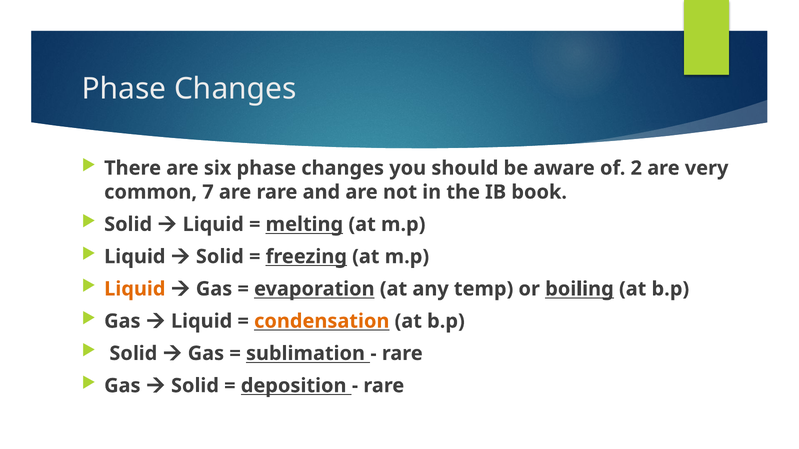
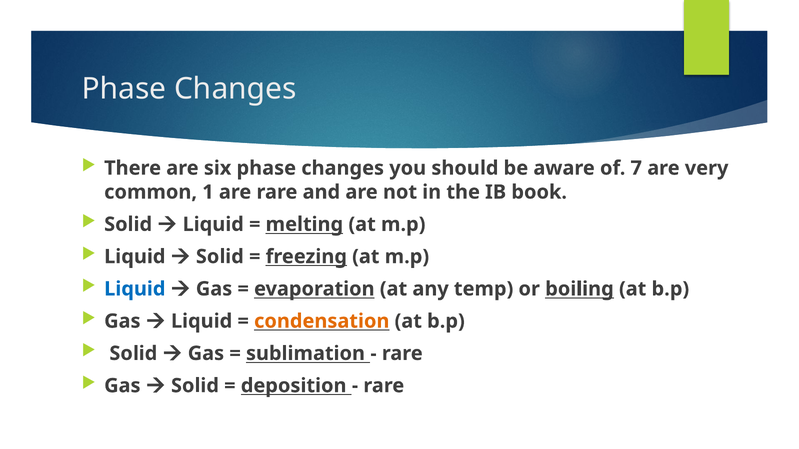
2: 2 -> 7
7: 7 -> 1
Liquid at (135, 289) colour: orange -> blue
